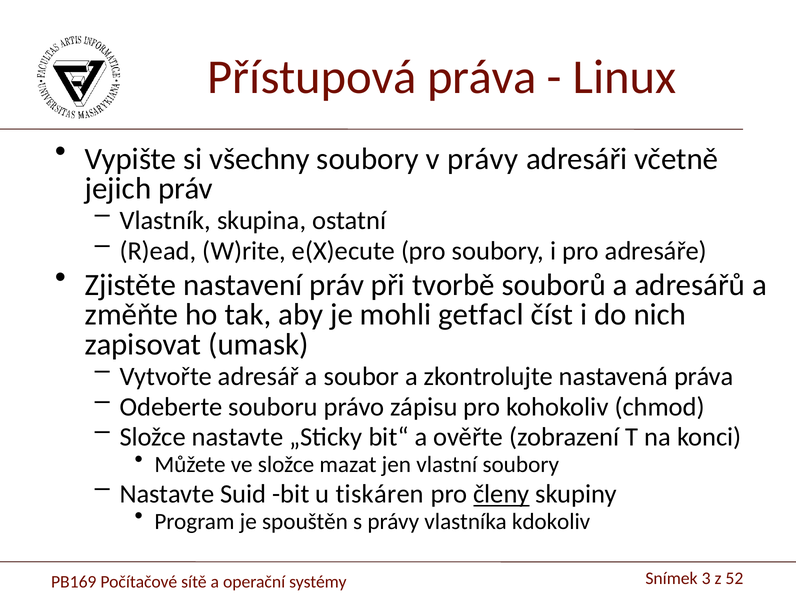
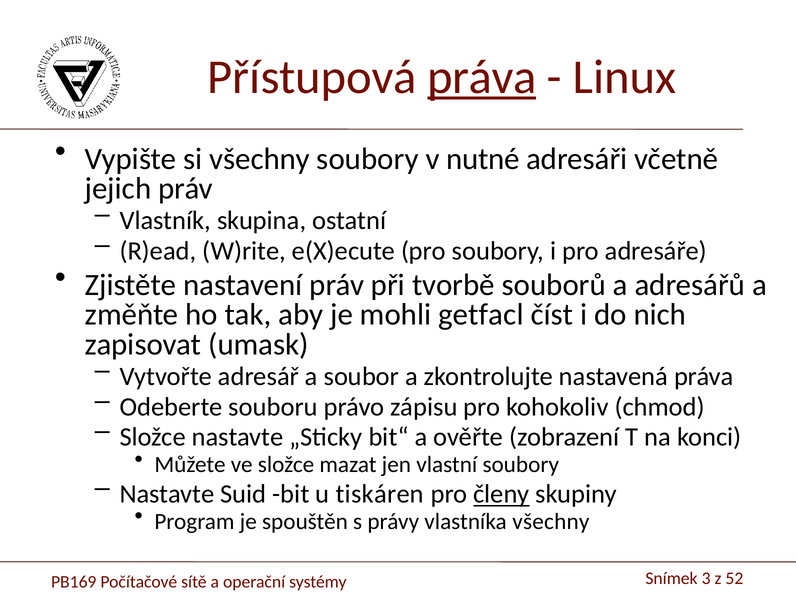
práva at (482, 77) underline: none -> present
v právy: právy -> nutné
vlastníka kdokoliv: kdokoliv -> všechny
